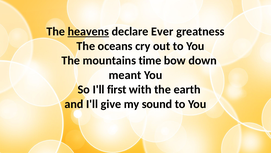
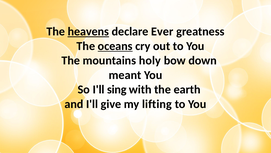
oceans underline: none -> present
time: time -> holy
first: first -> sing
sound: sound -> lifting
